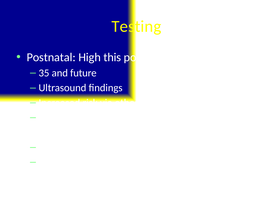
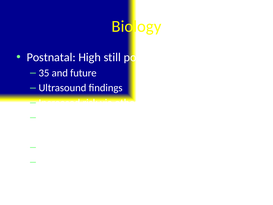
Testing: Testing -> Biology
this: this -> still
